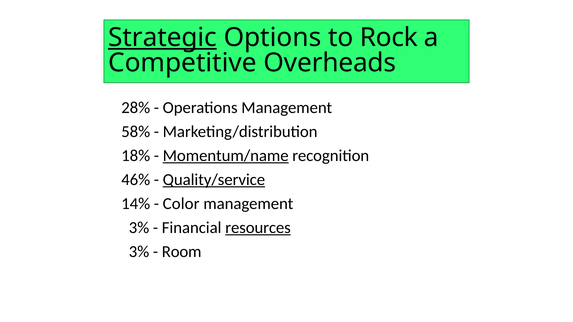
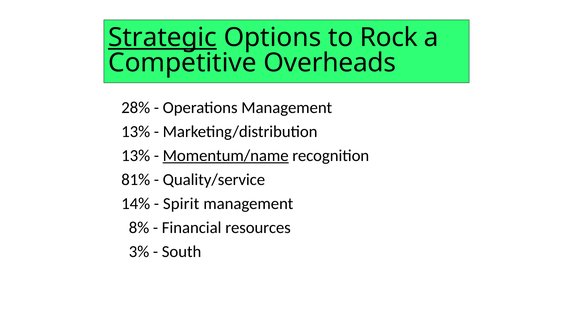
58% at (136, 132): 58% -> 13%
18% at (136, 156): 18% -> 13%
46%: 46% -> 81%
Quality/service underline: present -> none
Color: Color -> Spirit
3% at (139, 228): 3% -> 8%
resources underline: present -> none
Room: Room -> South
